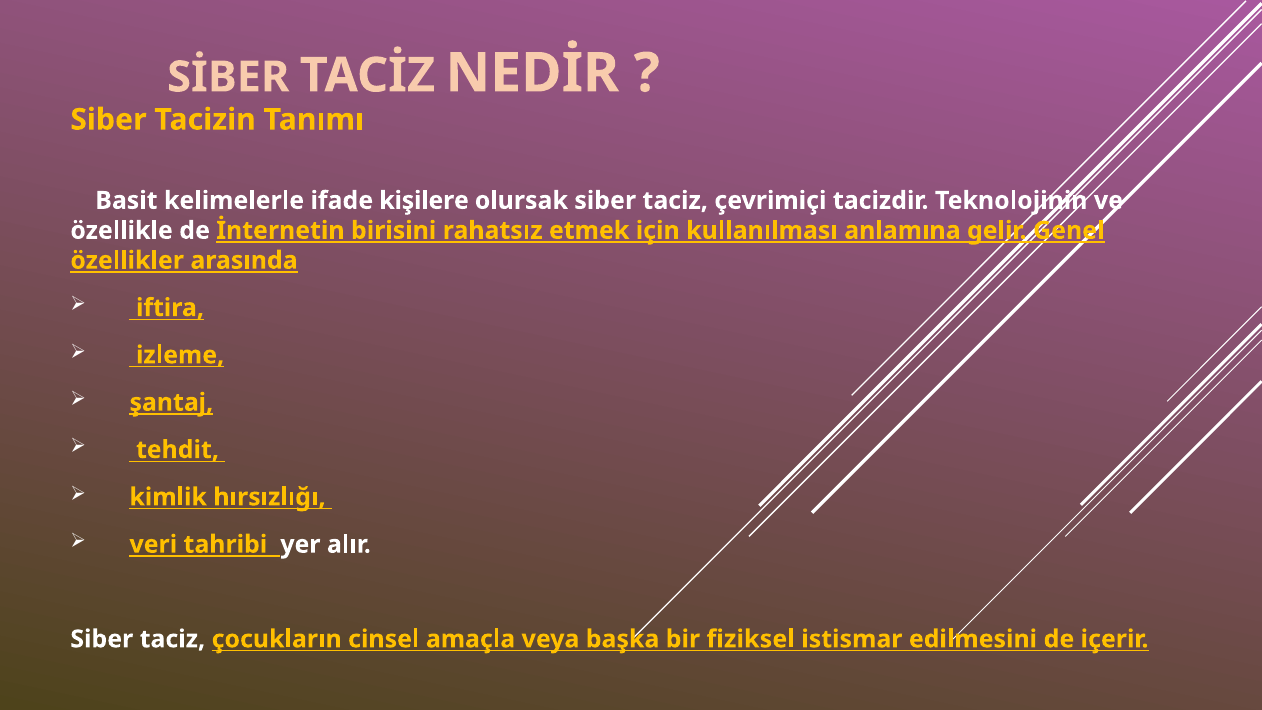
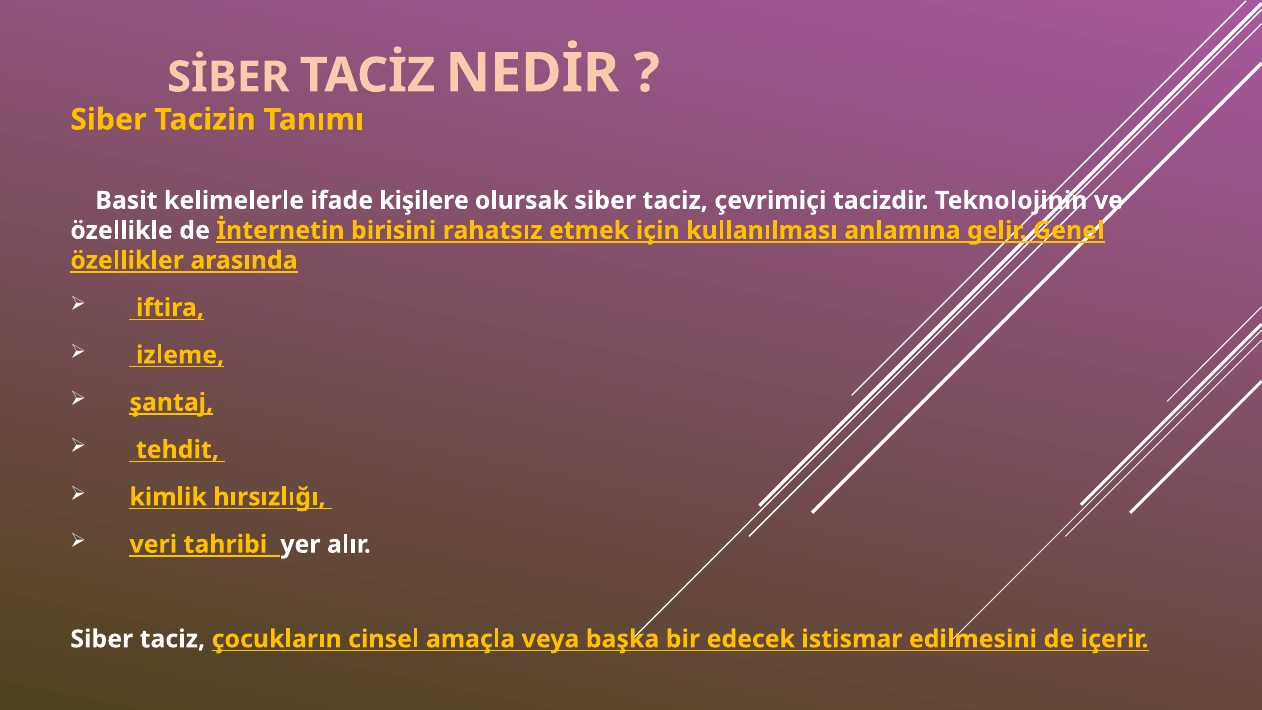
fiziksel: fiziksel -> edecek
